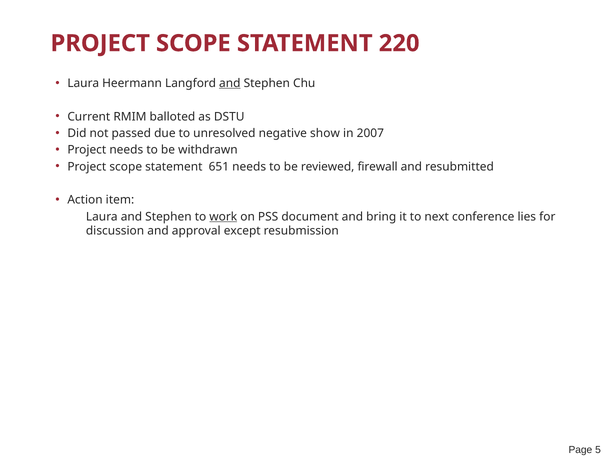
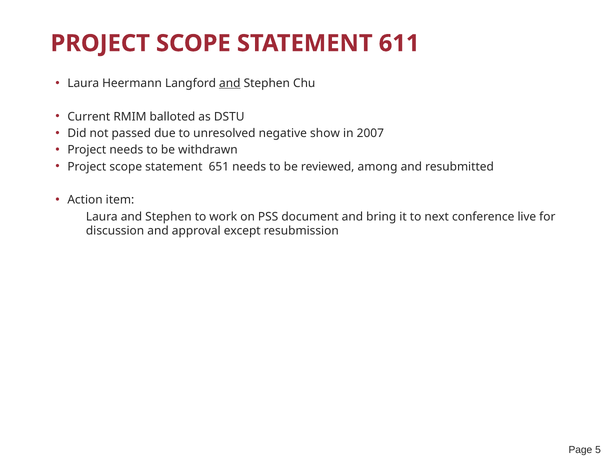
220: 220 -> 611
firewall: firewall -> among
work underline: present -> none
lies: lies -> live
